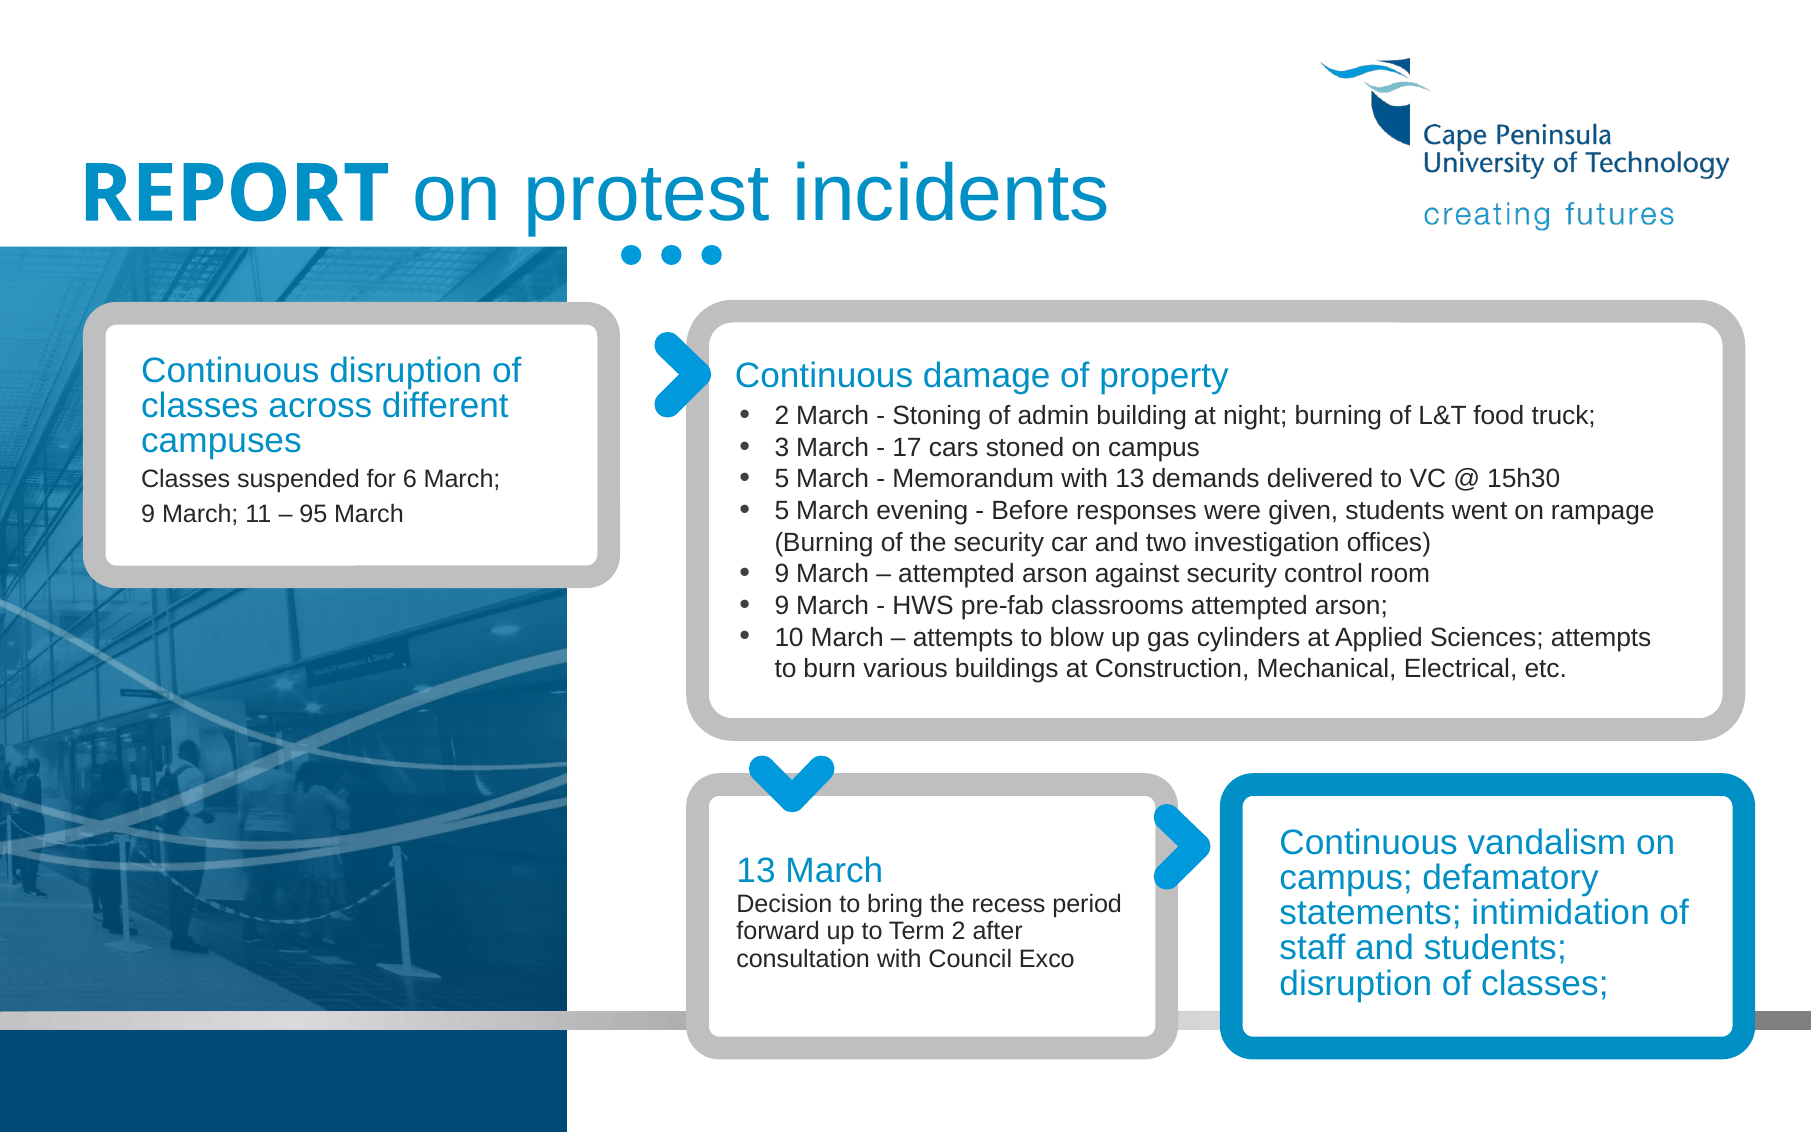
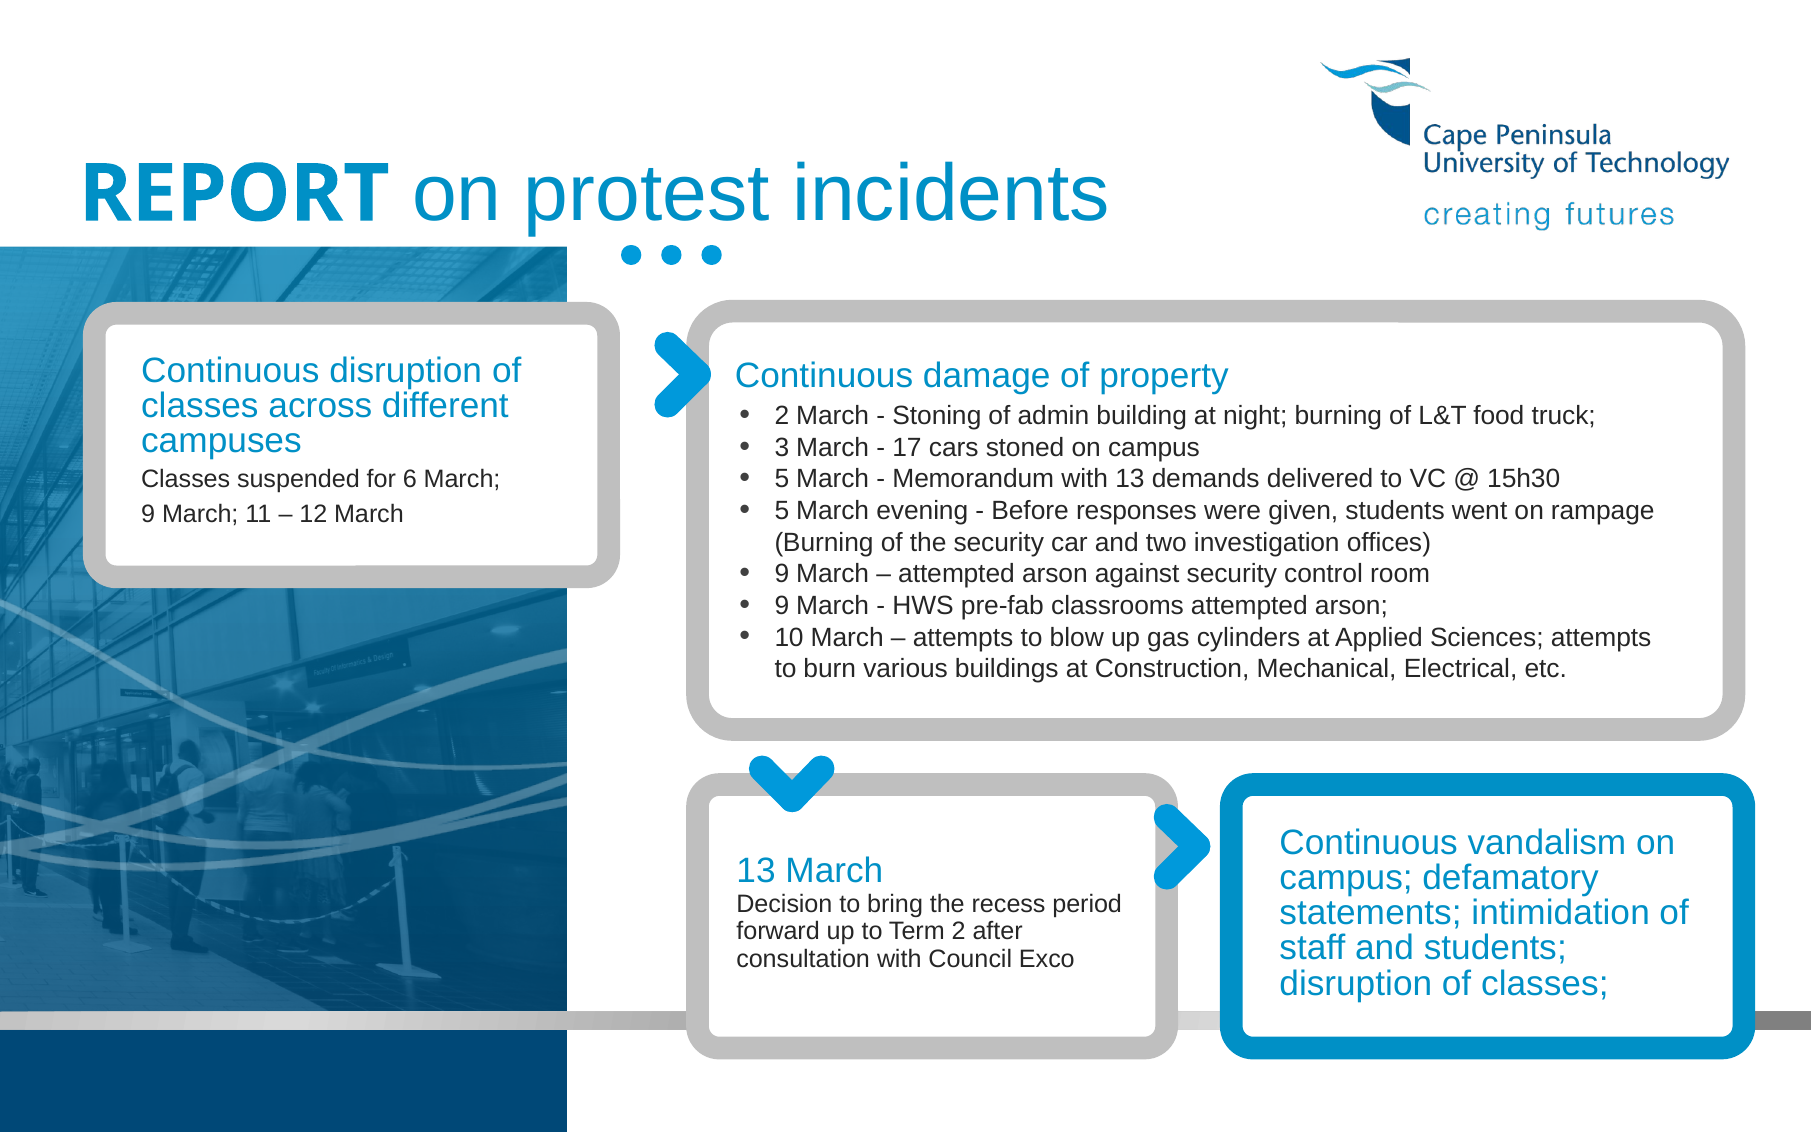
95: 95 -> 12
